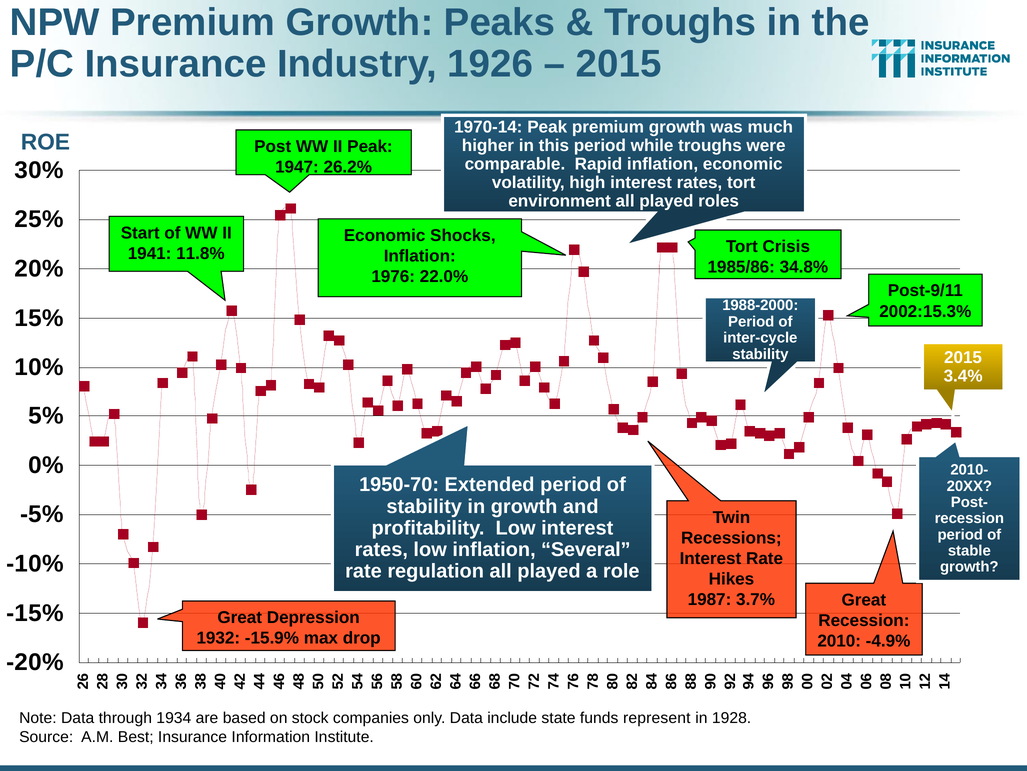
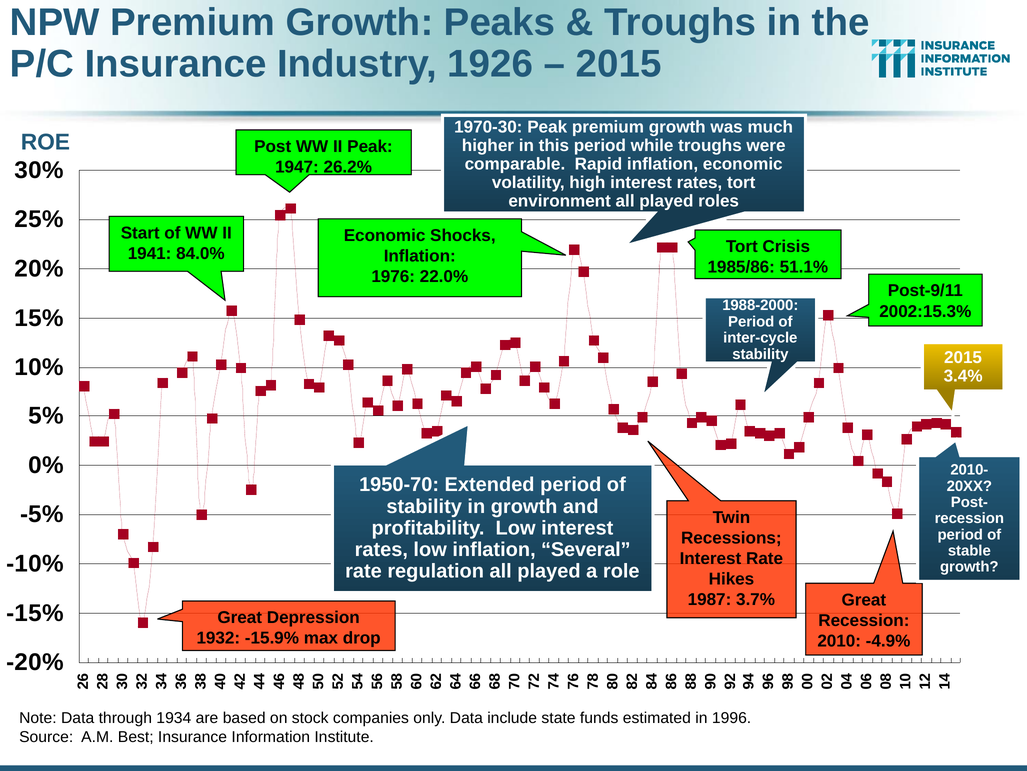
1970-14: 1970-14 -> 1970-30
11.8%: 11.8% -> 84.0%
34.8%: 34.8% -> 51.1%
represent: represent -> estimated
1928: 1928 -> 1996
